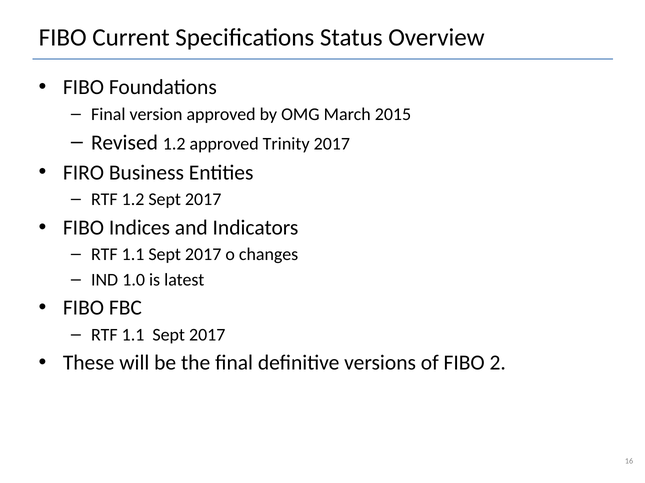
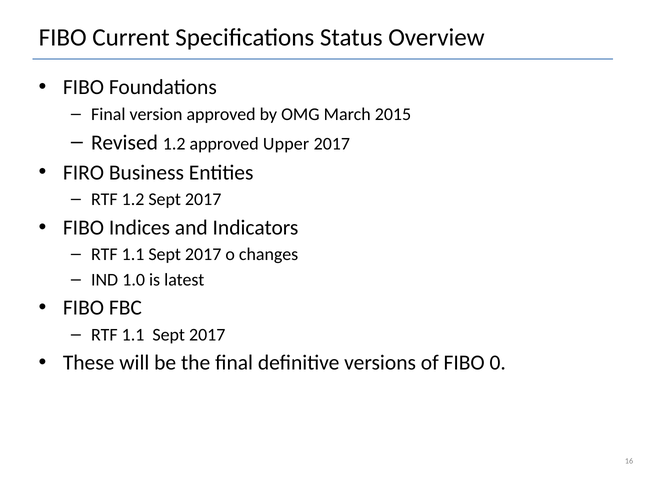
Trinity: Trinity -> Upper
2: 2 -> 0
